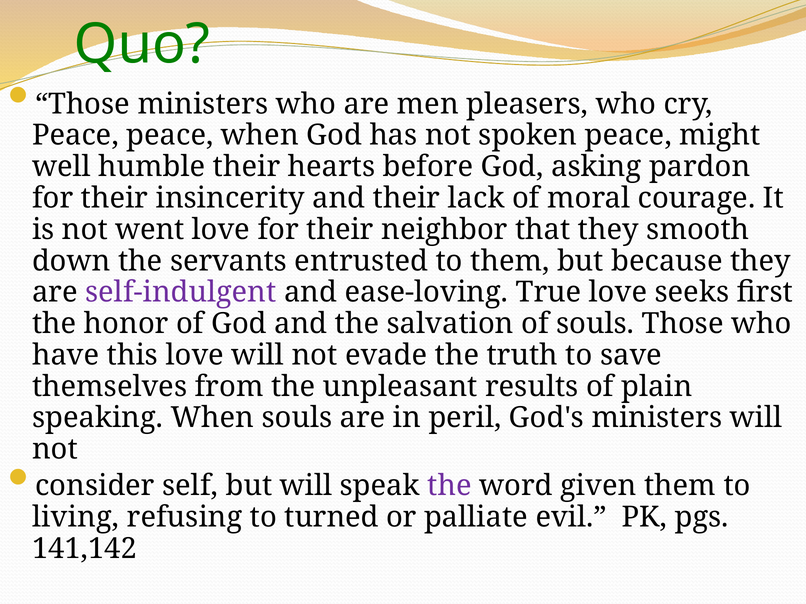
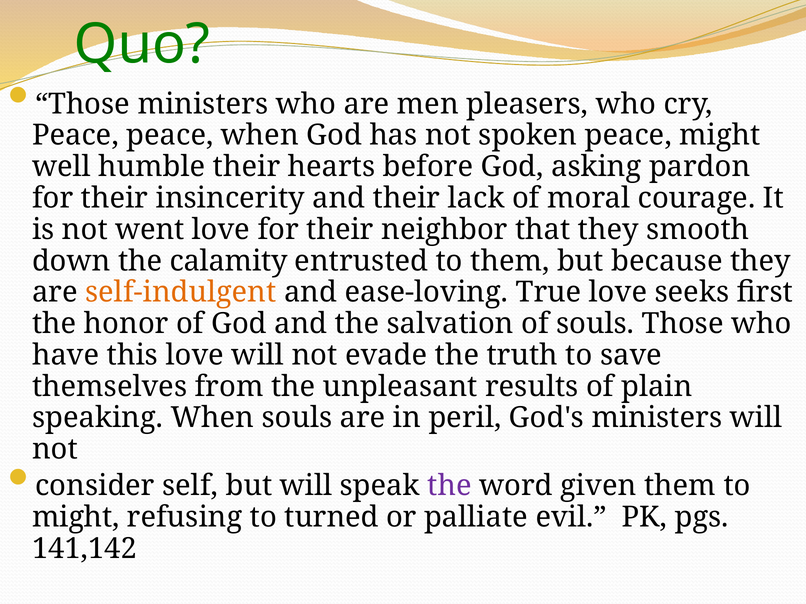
servants: servants -> calamity
self-indulgent colour: purple -> orange
living at (76, 518): living -> might
